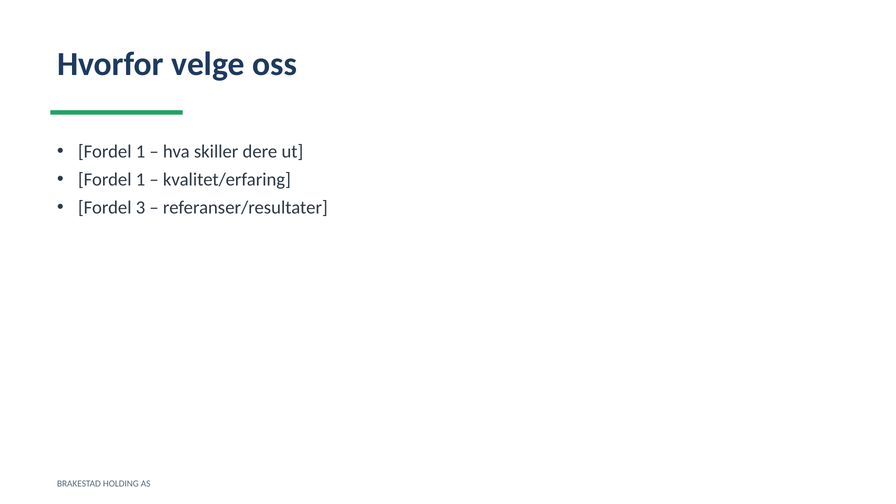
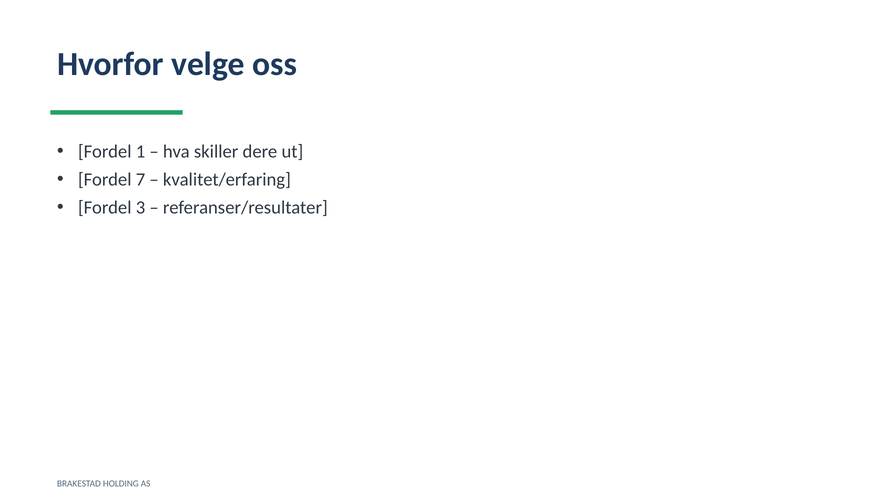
1 at (141, 180): 1 -> 7
